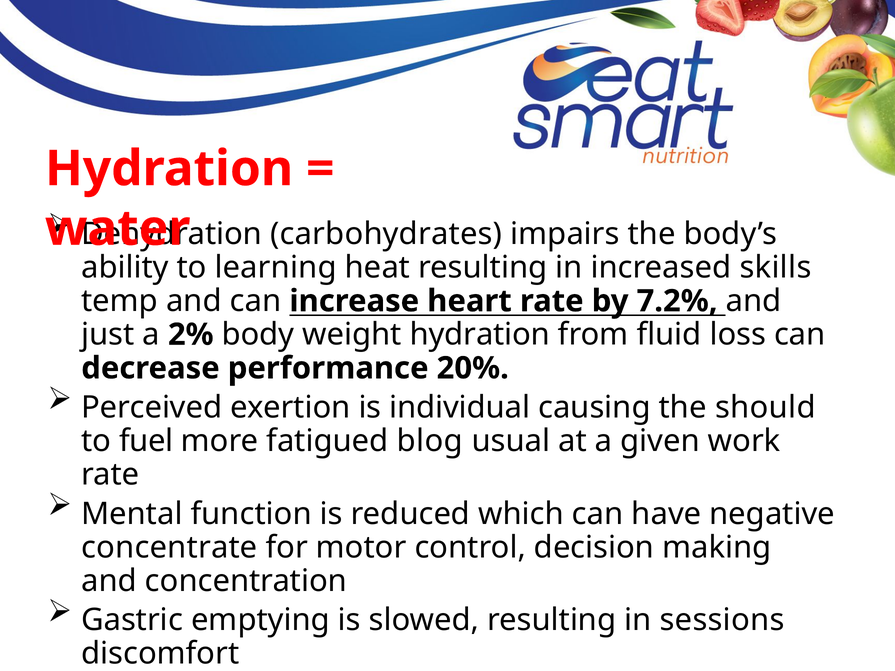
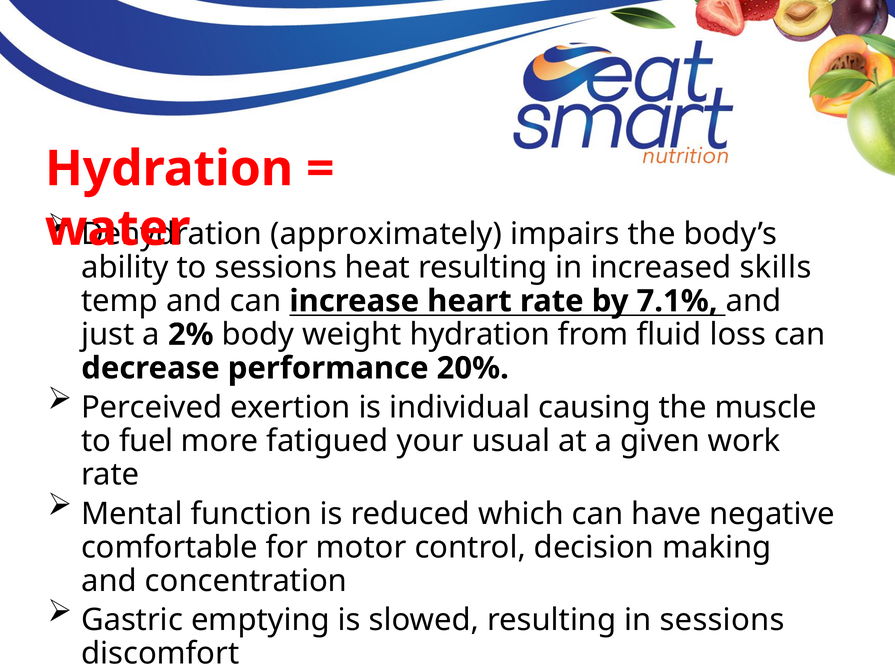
carbohydrates: carbohydrates -> approximately
to learning: learning -> sessions
7.2%: 7.2% -> 7.1%
should: should -> muscle
blog: blog -> your
concentrate: concentrate -> comfortable
